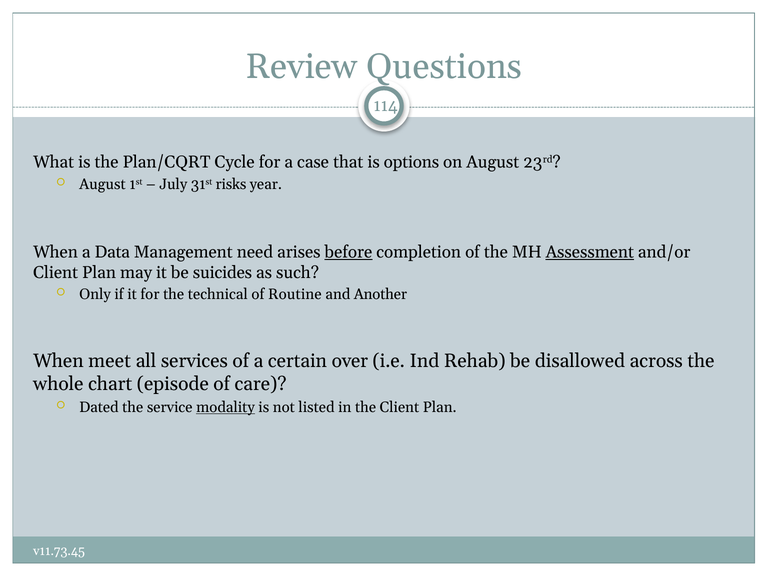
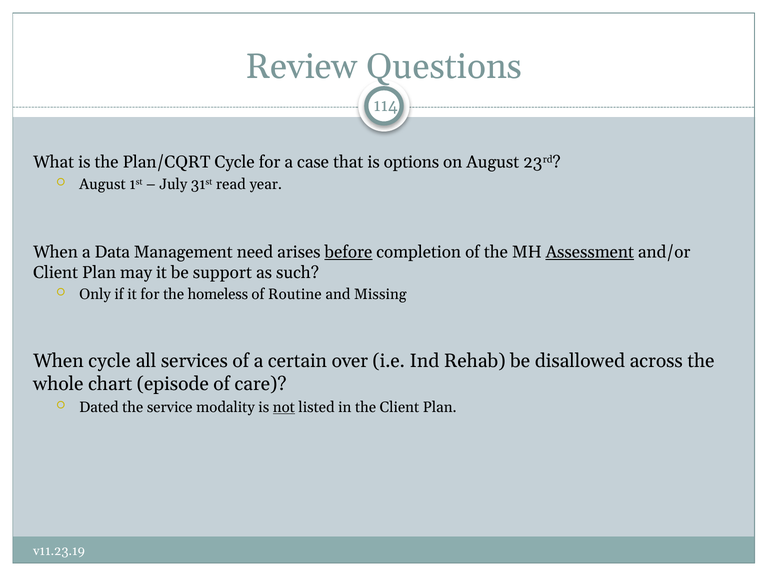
risks: risks -> read
suicides: suicides -> support
technical: technical -> homeless
Another: Another -> Missing
When meet: meet -> cycle
modality underline: present -> none
not underline: none -> present
v11.73.45: v11.73.45 -> v11.23.19
